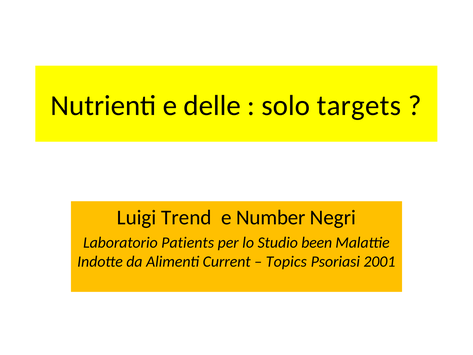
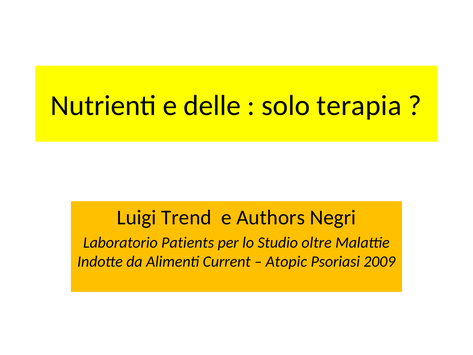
targets: targets -> terapia
Number: Number -> Authors
been: been -> oltre
Topics: Topics -> Atopic
2001: 2001 -> 2009
